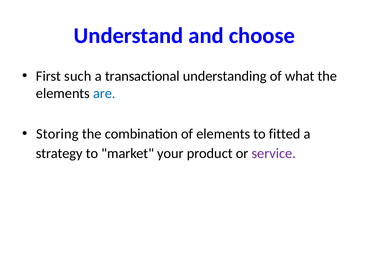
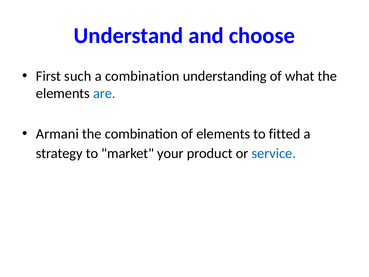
a transactional: transactional -> combination
Storing: Storing -> Armani
service colour: purple -> blue
